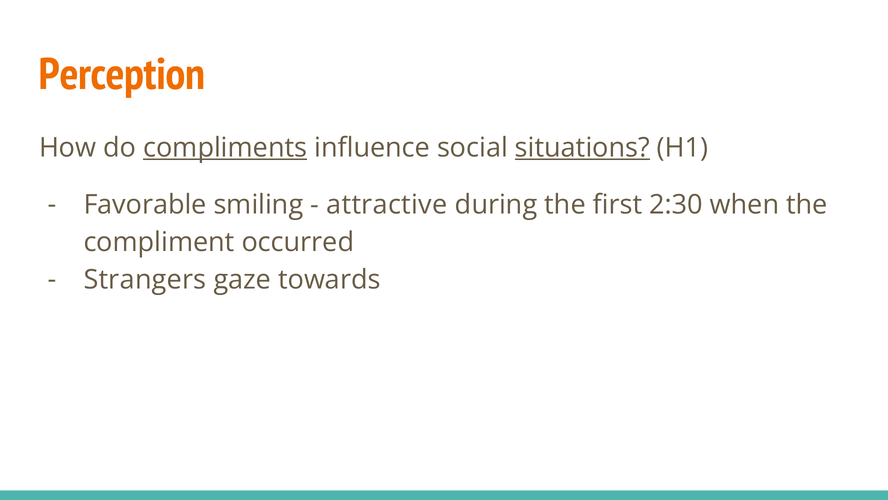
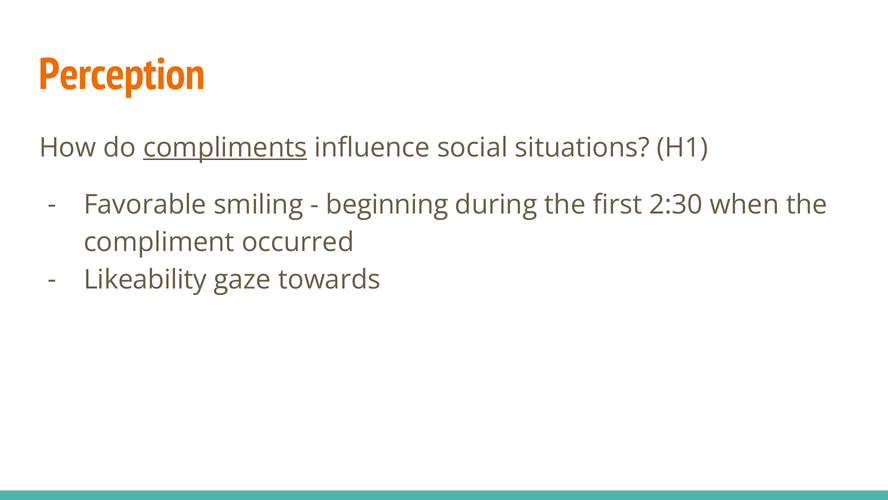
situations underline: present -> none
attractive: attractive -> beginning
Strangers: Strangers -> Likeability
